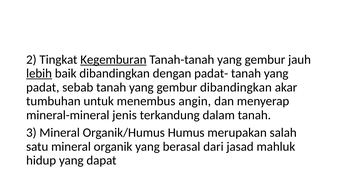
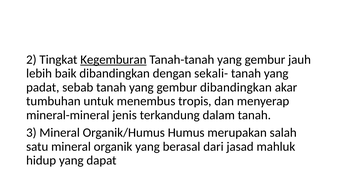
lebih underline: present -> none
padat-: padat- -> sekali-
angin: angin -> tropis
